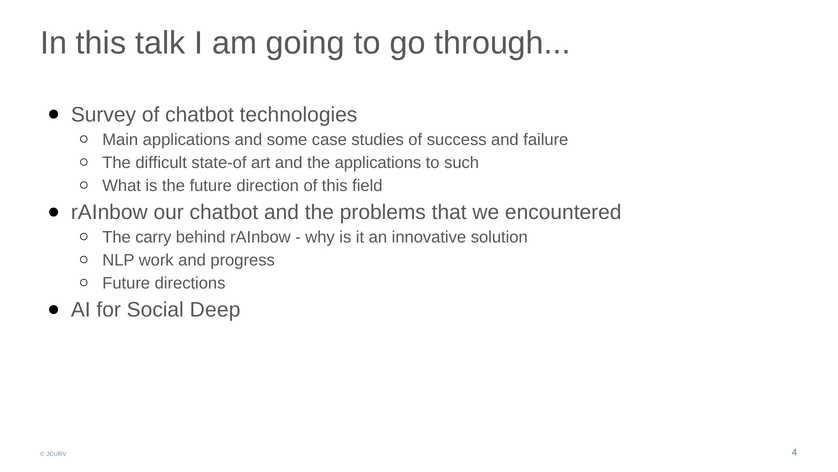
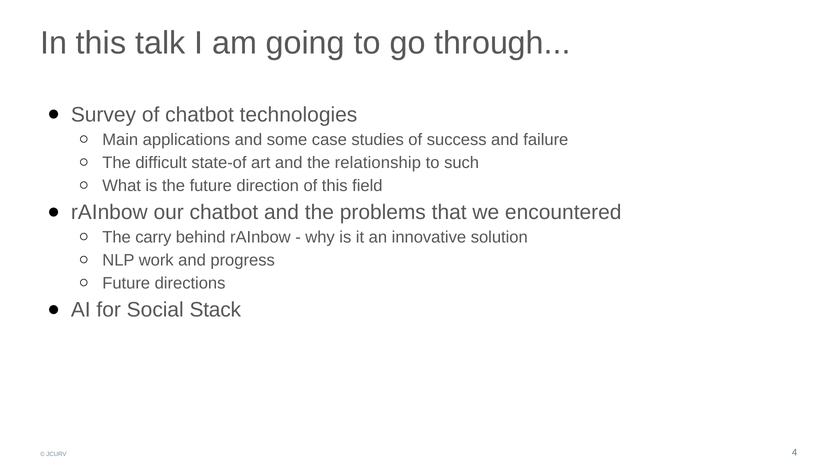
the applications: applications -> relationship
Deep: Deep -> Stack
